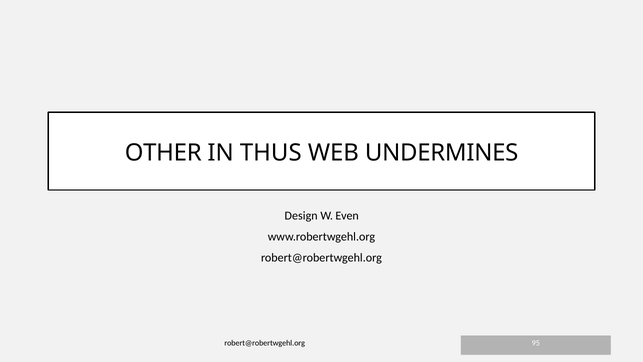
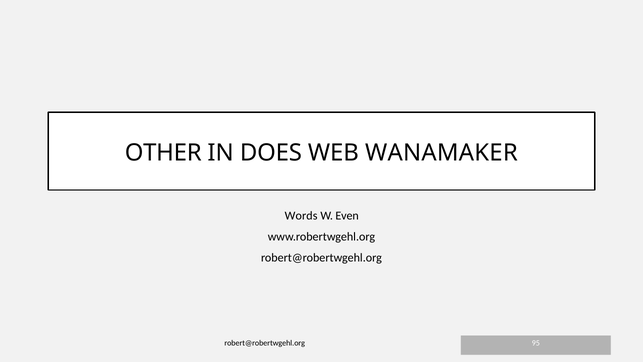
THUS: THUS -> DOES
UNDERMINES: UNDERMINES -> WANAMAKER
Design: Design -> Words
